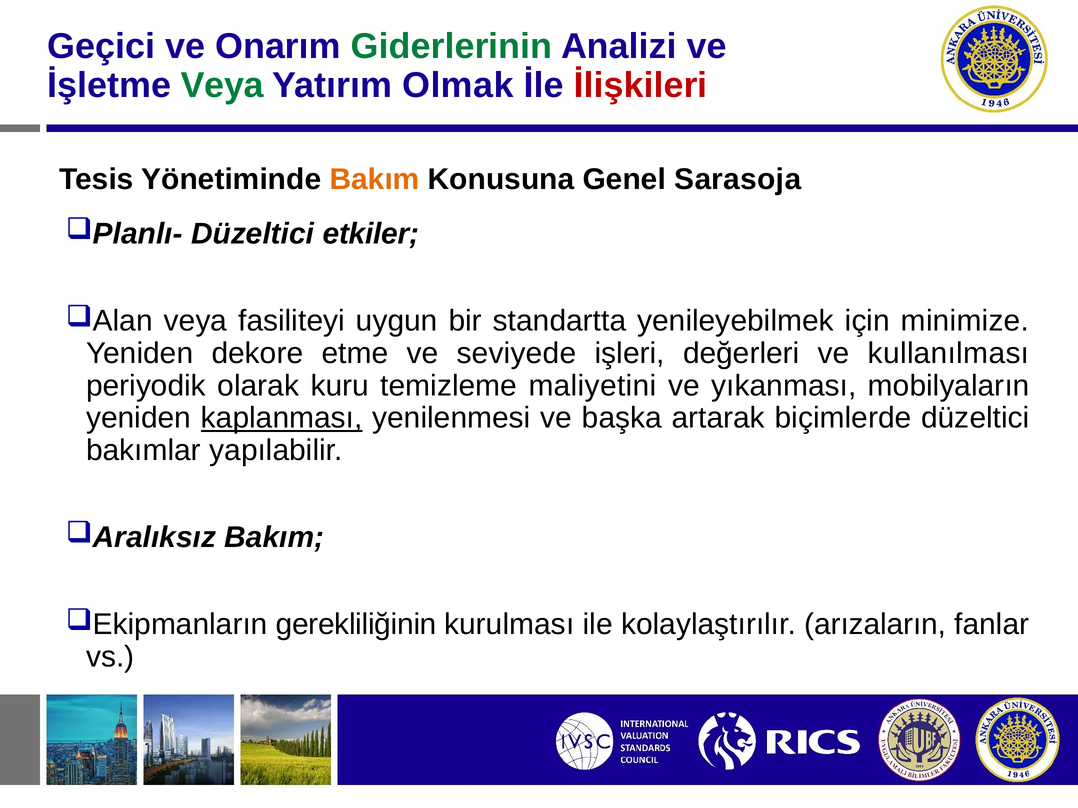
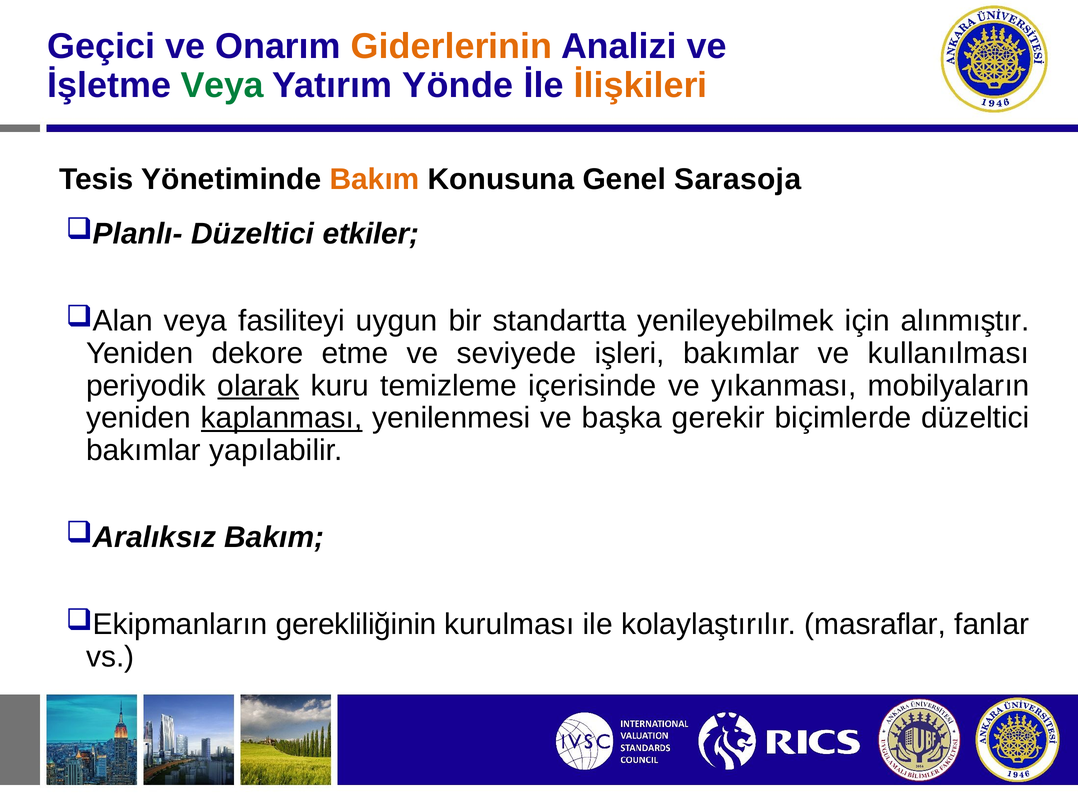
Giderlerinin colour: green -> orange
Olmak: Olmak -> Yönde
İlişkileri colour: red -> orange
minimize: minimize -> alınmıştır
işleri değerleri: değerleri -> bakımlar
olarak underline: none -> present
maliyetini: maliyetini -> içerisinde
artarak: artarak -> gerekir
arızaların: arızaların -> masraflar
